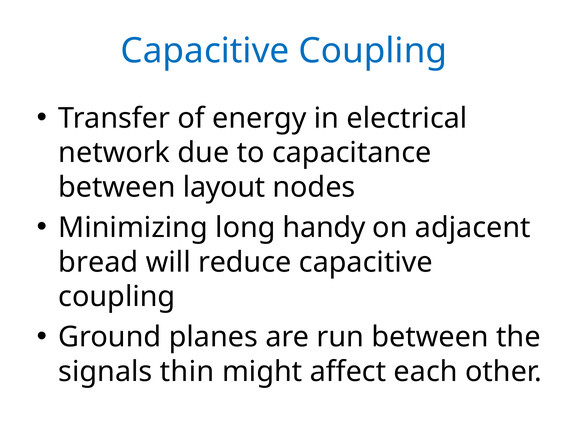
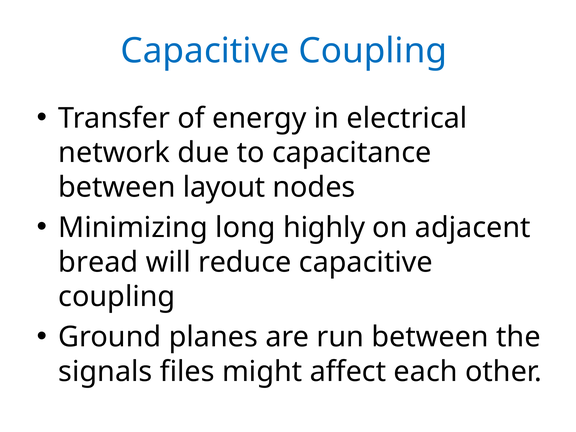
handy: handy -> highly
thin: thin -> files
